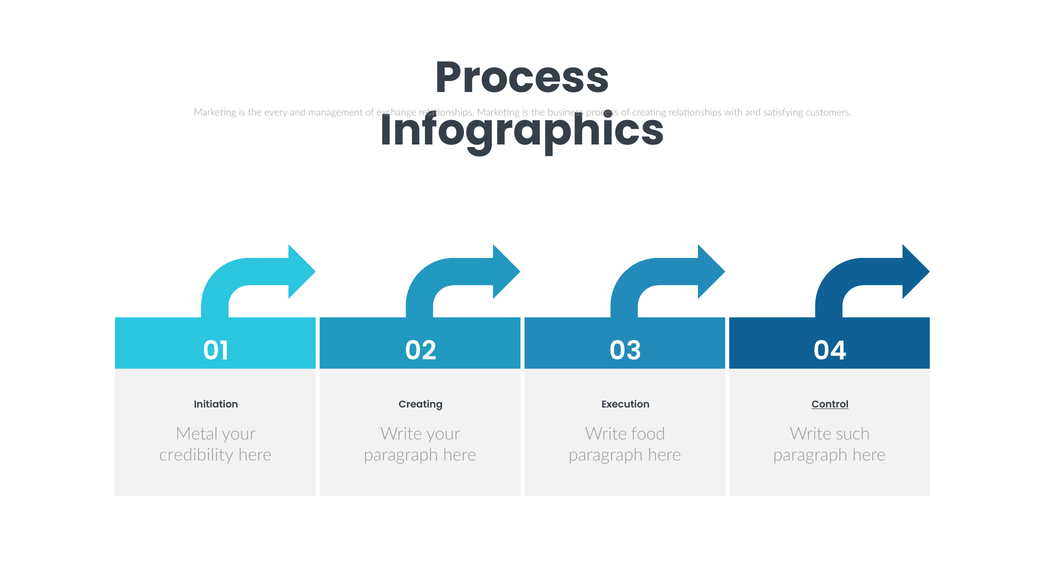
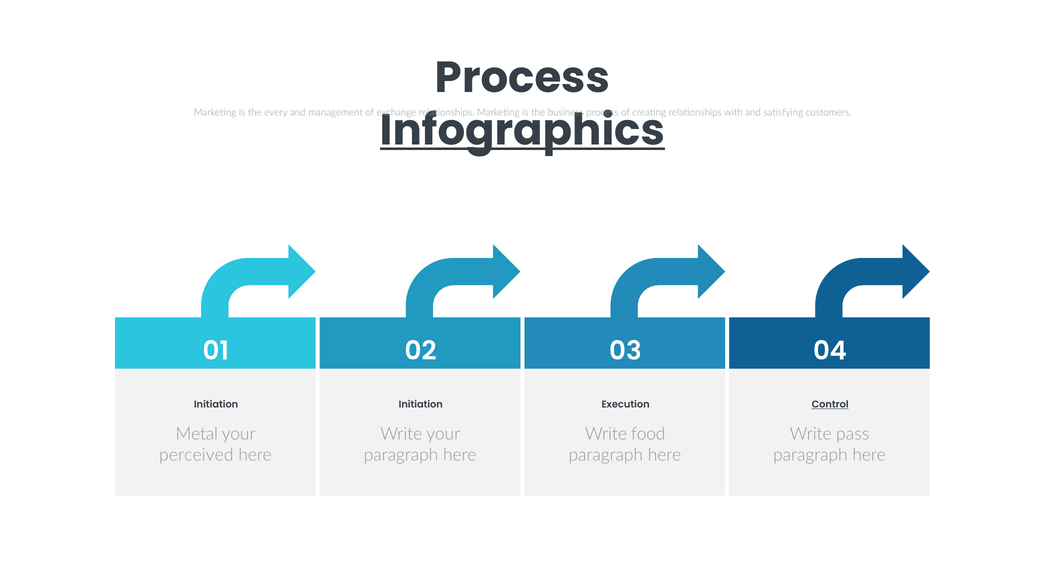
Infographics underline: none -> present
Creating at (421, 404): Creating -> Initiation
such: such -> pass
credibility: credibility -> perceived
